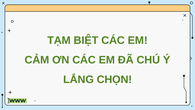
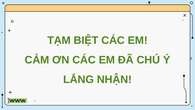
CHỌN: CHỌN -> NHẬN
